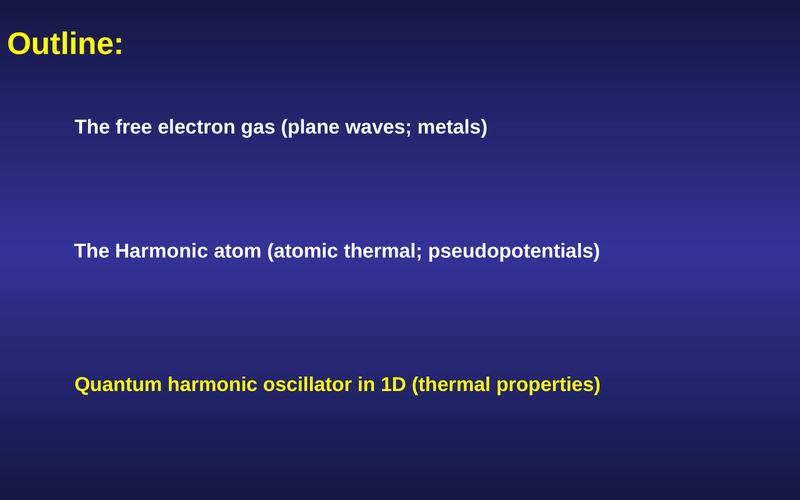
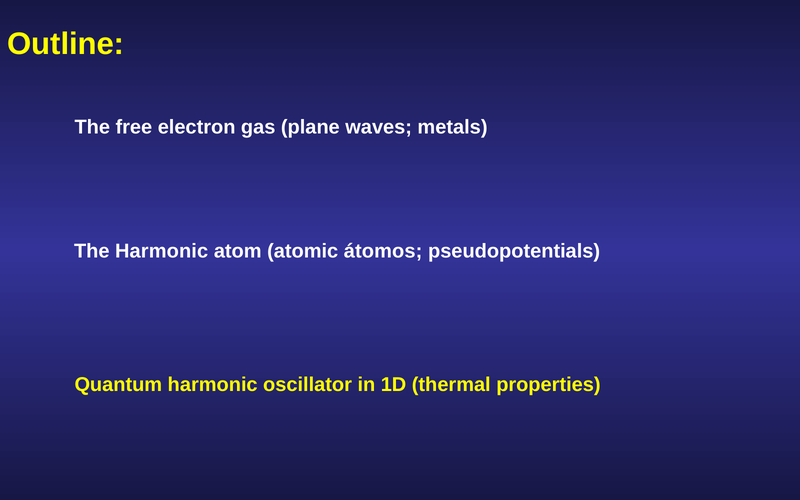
atomic thermal: thermal -> átomos
